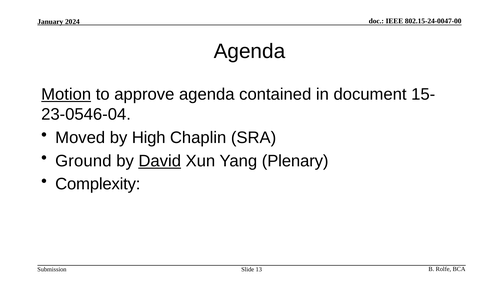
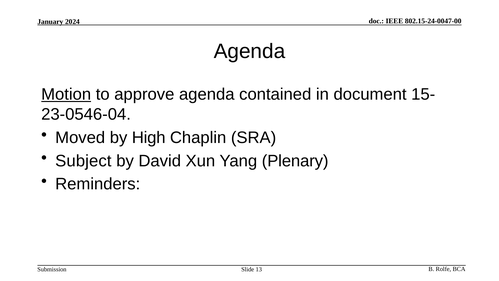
Ground: Ground -> Subject
David underline: present -> none
Complexity: Complexity -> Reminders
